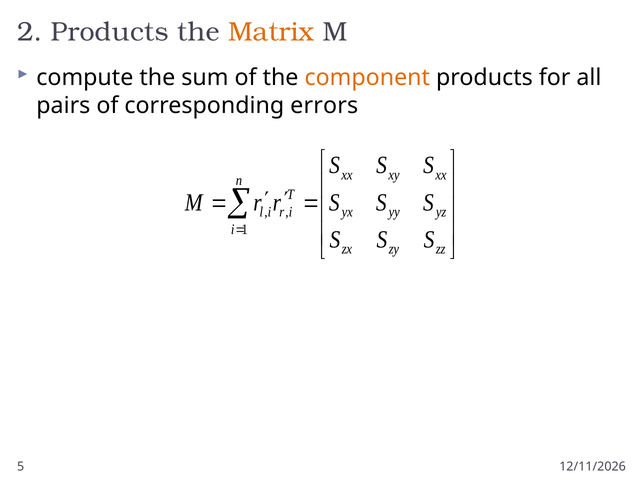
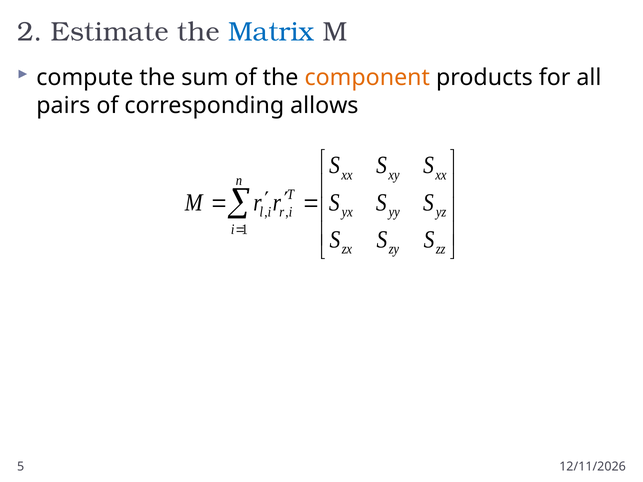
2 Products: Products -> Estimate
Matrix colour: orange -> blue
errors: errors -> allows
